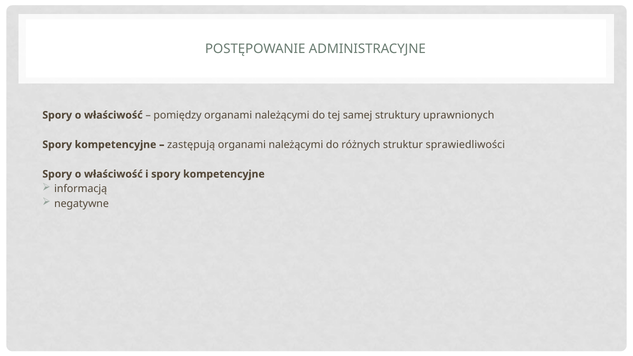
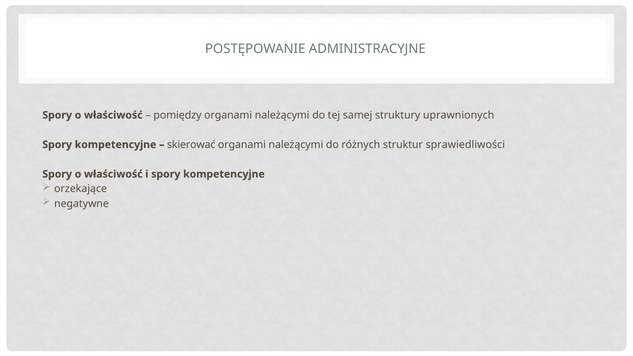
zastępują: zastępują -> skierować
informacją: informacją -> orzekające
